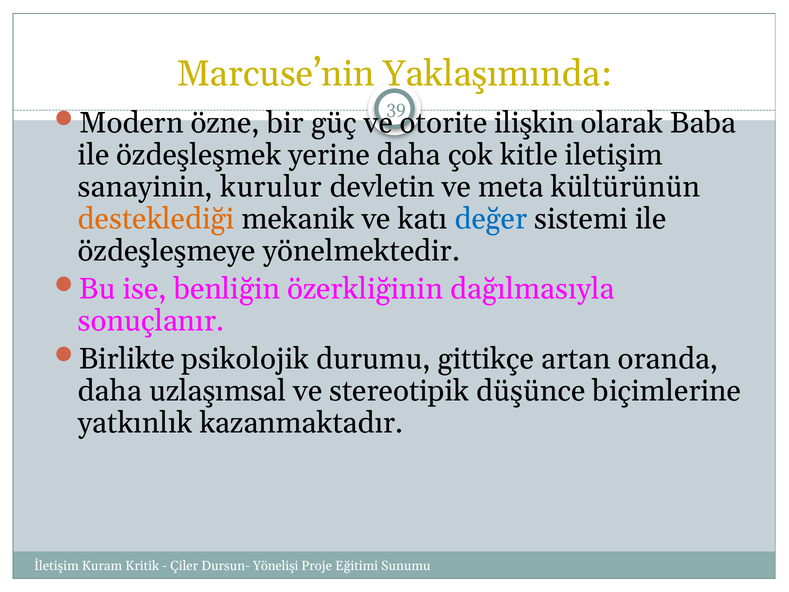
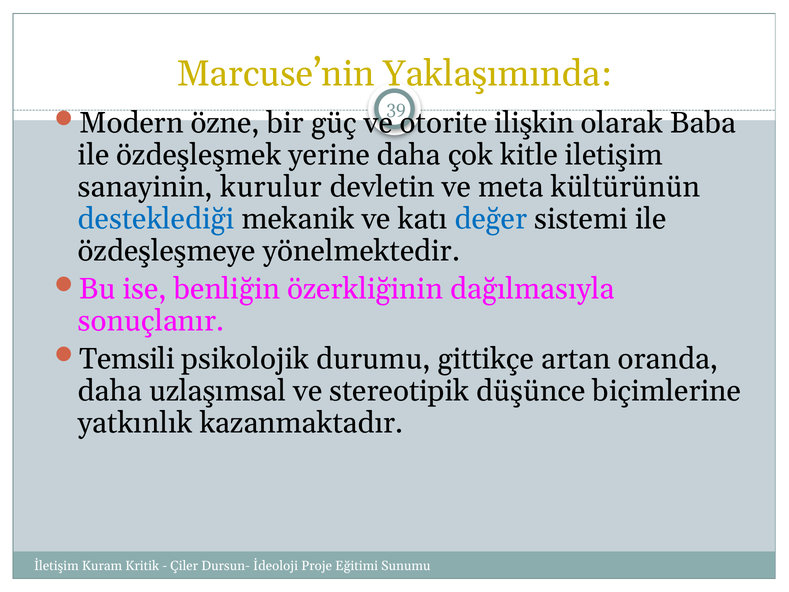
desteklediği colour: orange -> blue
Birlikte: Birlikte -> Temsili
Yönelişi: Yönelişi -> İdeoloji
